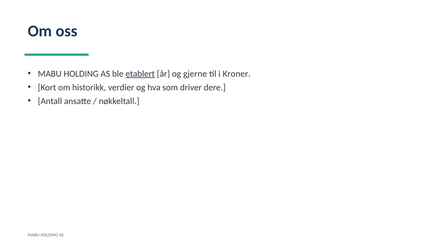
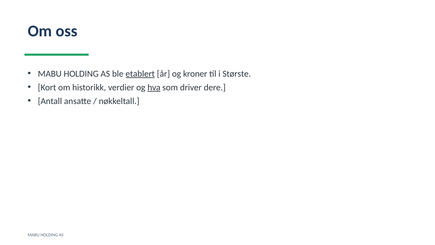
gjerne: gjerne -> kroner
Kroner: Kroner -> Største
hva underline: none -> present
